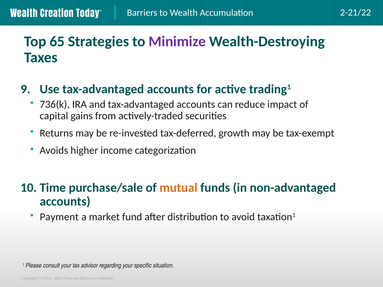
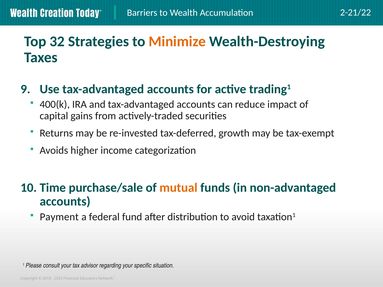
65: 65 -> 32
Minimize colour: purple -> orange
736(k: 736(k -> 400(k
market: market -> federal
